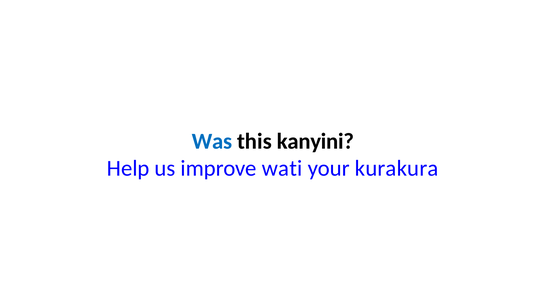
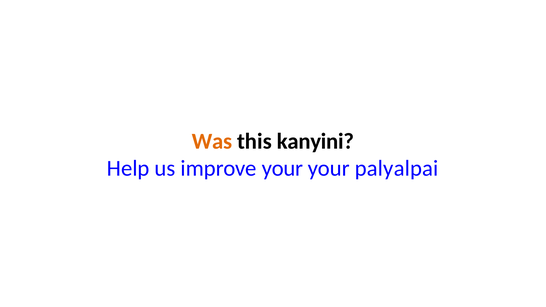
Was colour: blue -> orange
improve wati: wati -> your
kurakura: kurakura -> palyalpai
